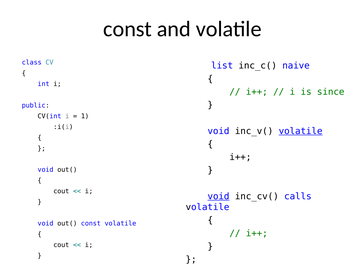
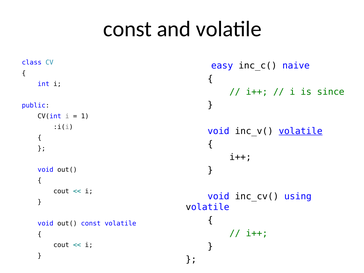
list: list -> easy
void at (218, 196) underline: present -> none
calls: calls -> using
